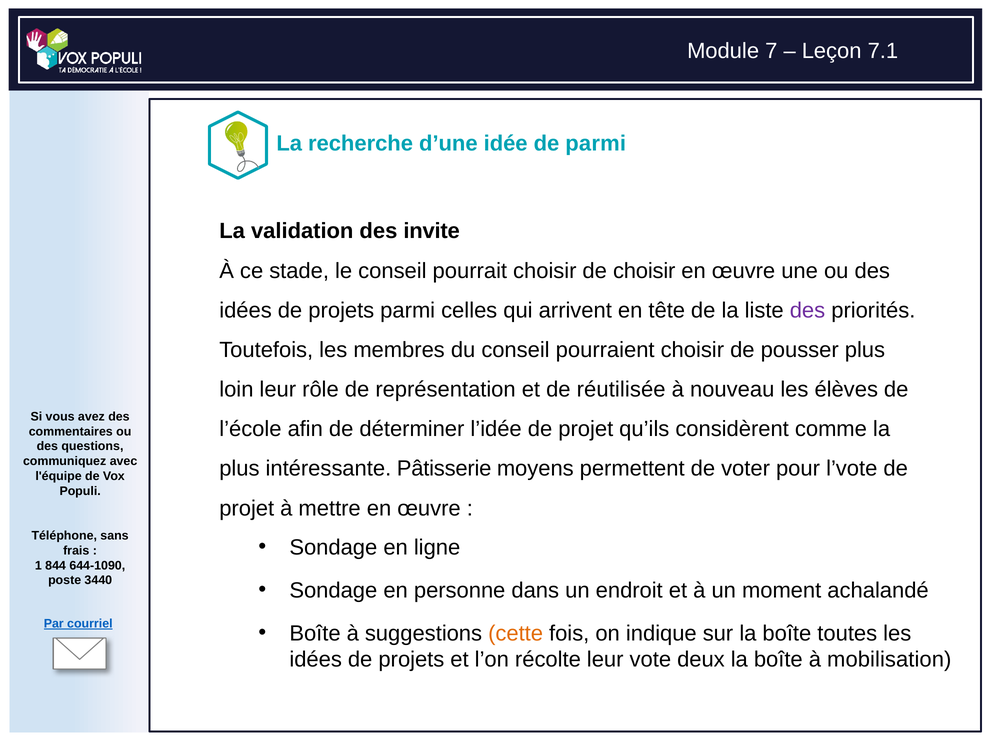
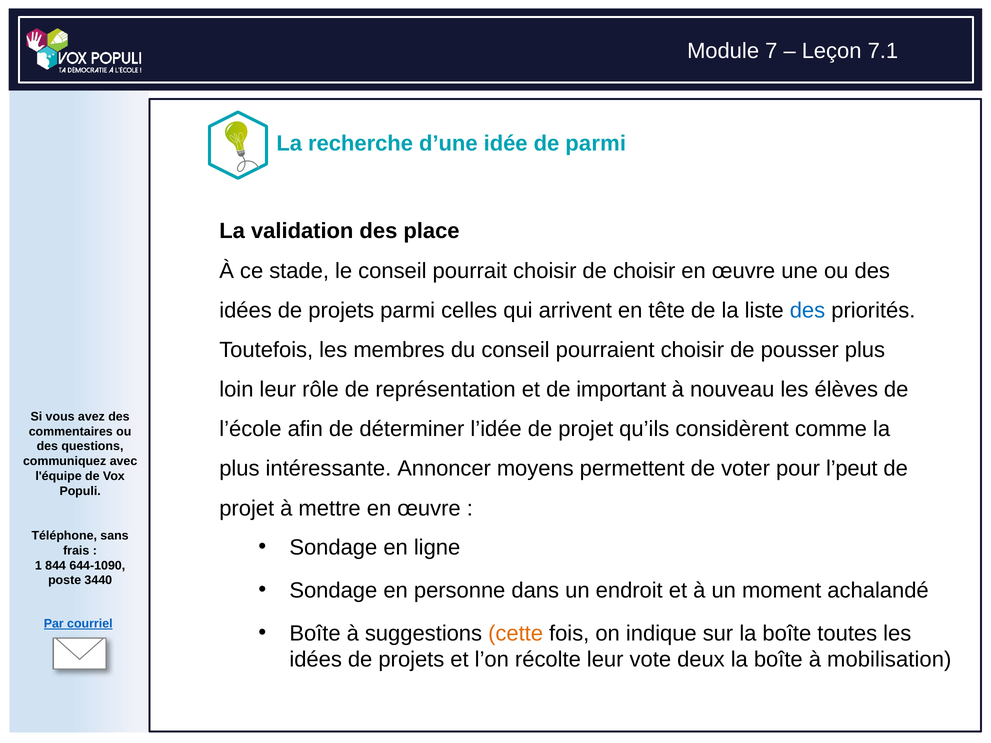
invite: invite -> place
des at (807, 310) colour: purple -> blue
réutilisée: réutilisée -> important
Pâtisserie: Pâtisserie -> Annoncer
l’vote: l’vote -> l’peut
